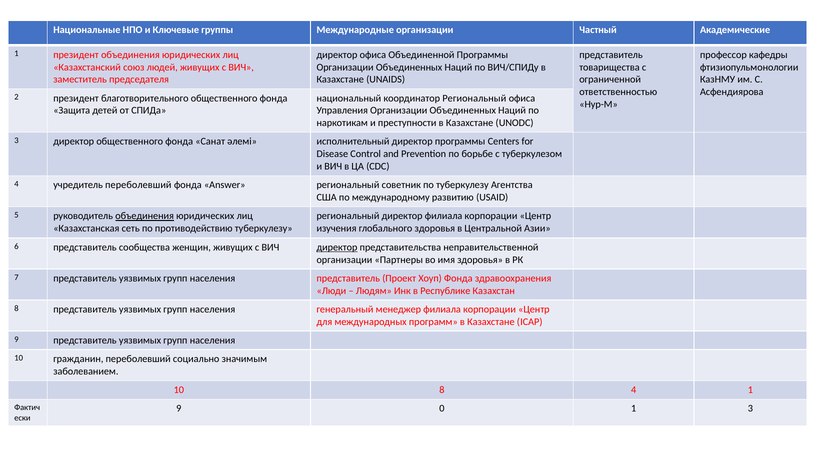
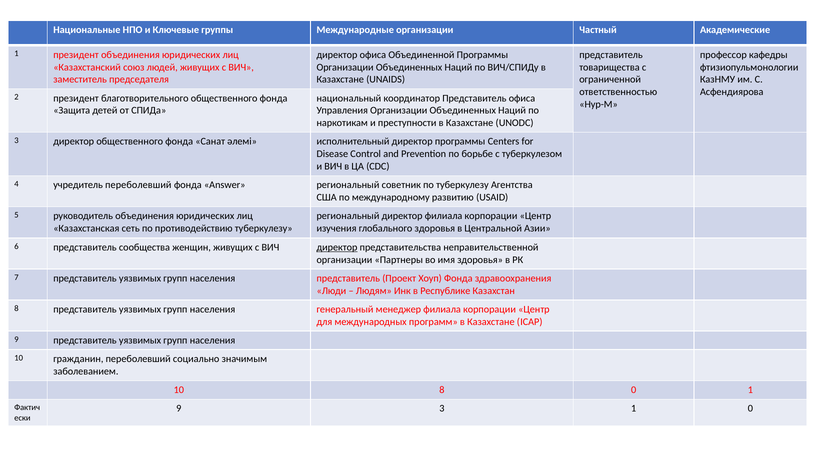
координатор Региональный: Региональный -> Представитель
объединения at (145, 216) underline: present -> none
8 4: 4 -> 0
9 0: 0 -> 3
1 3: 3 -> 0
